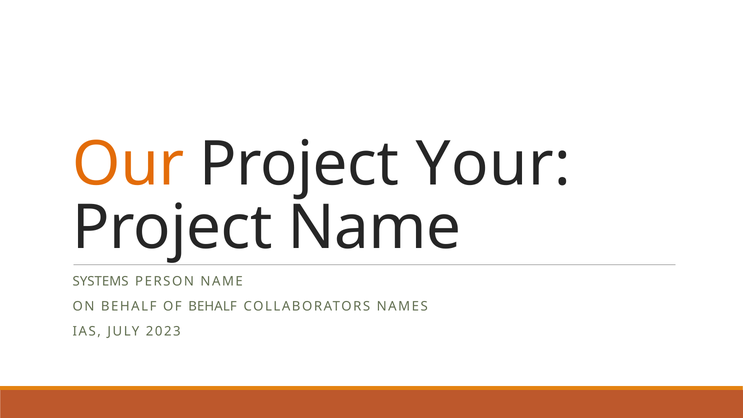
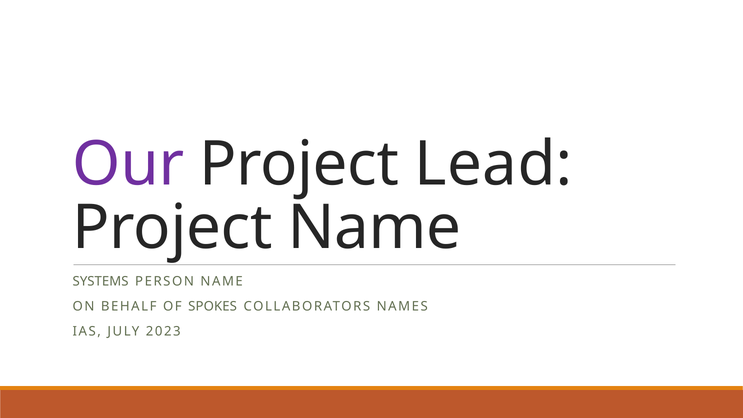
Our colour: orange -> purple
Your: Your -> Lead
OF BEHALF: BEHALF -> SPOKES
